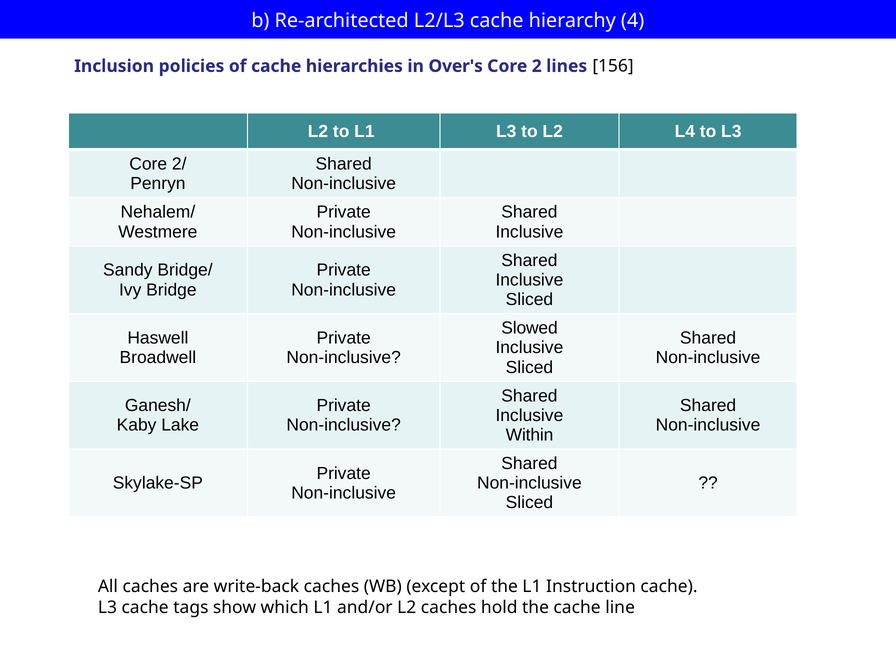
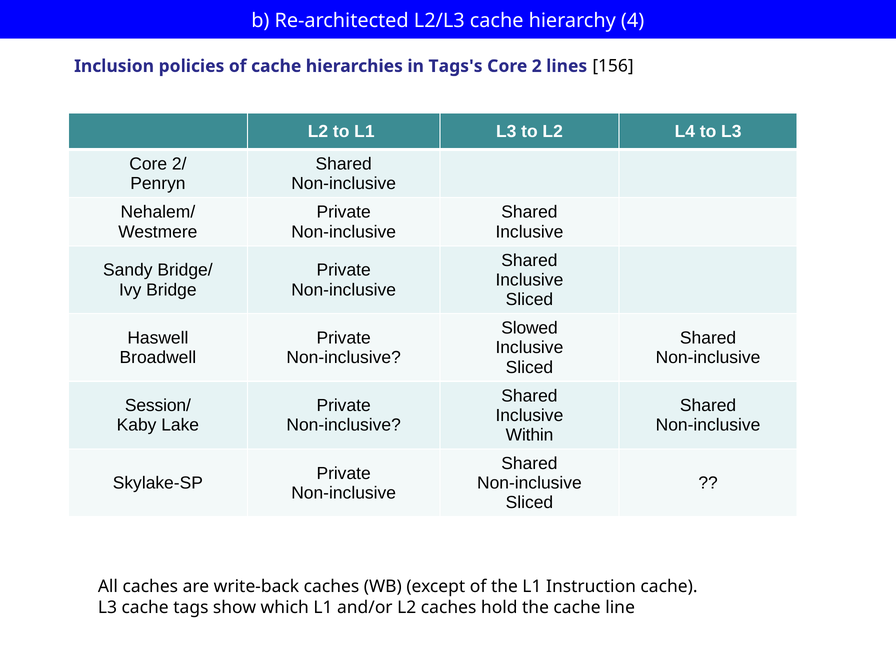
Over's: Over's -> Tags's
Ganesh/: Ganesh/ -> Session/
